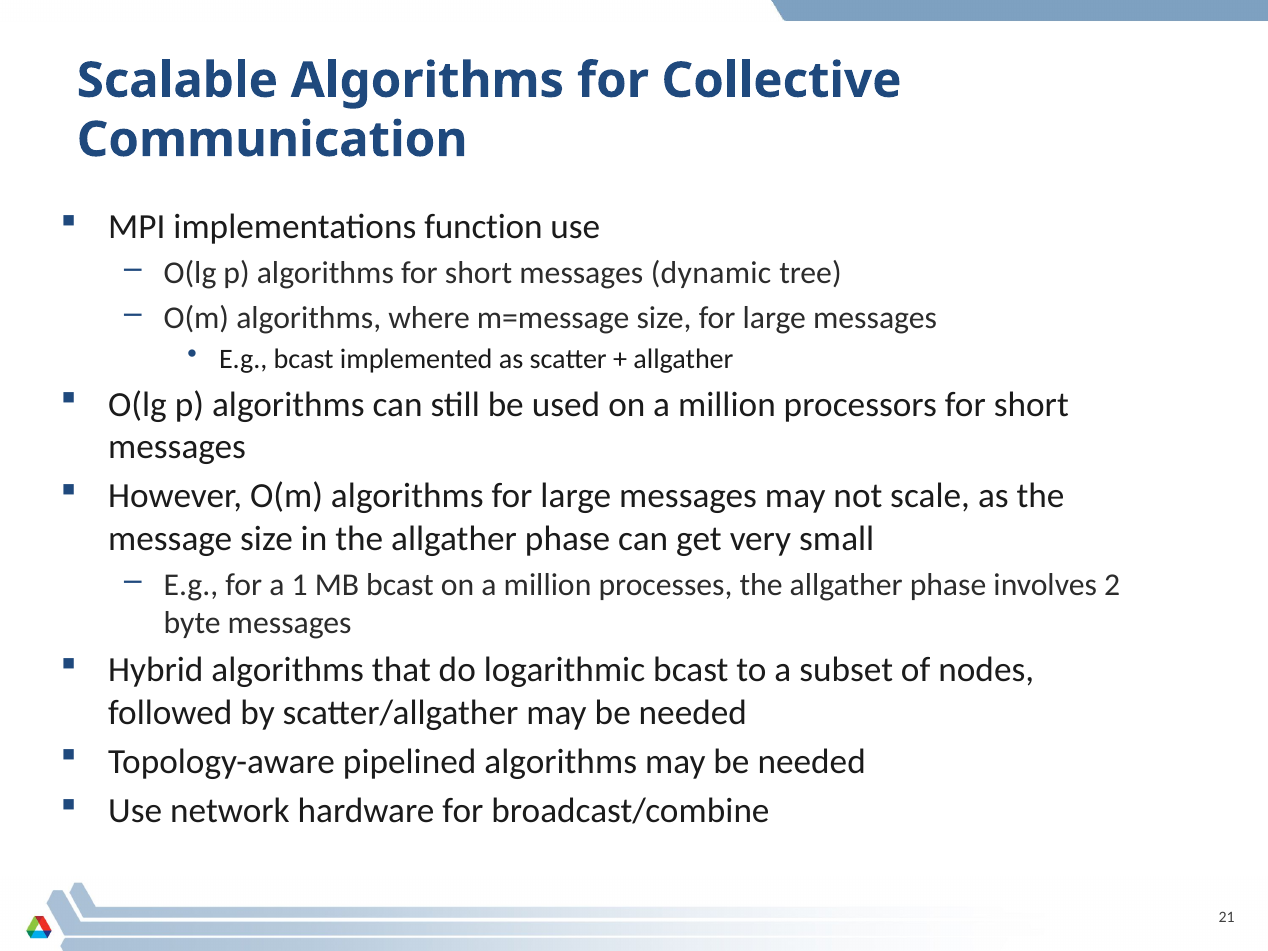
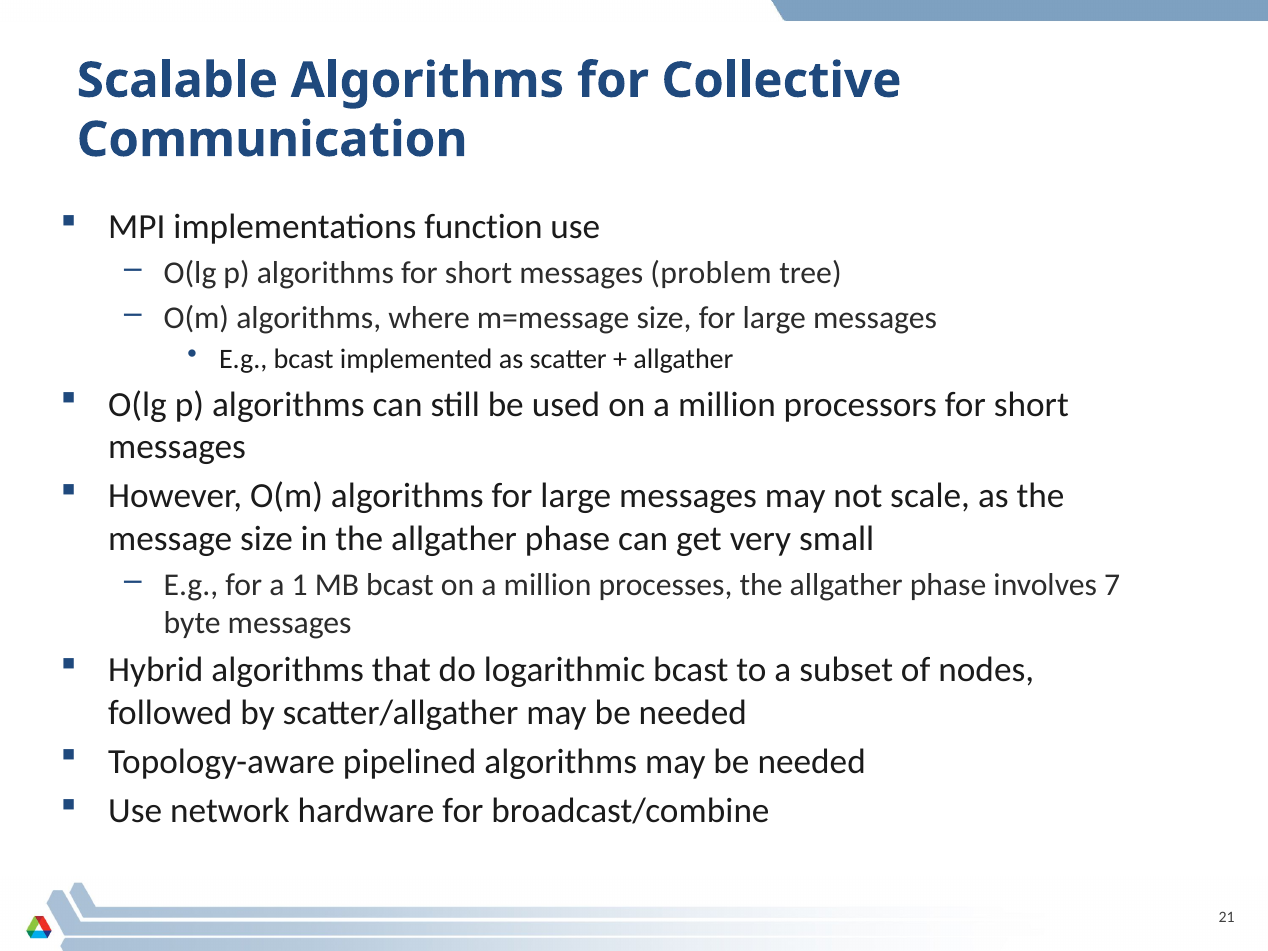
dynamic: dynamic -> problem
2: 2 -> 7
